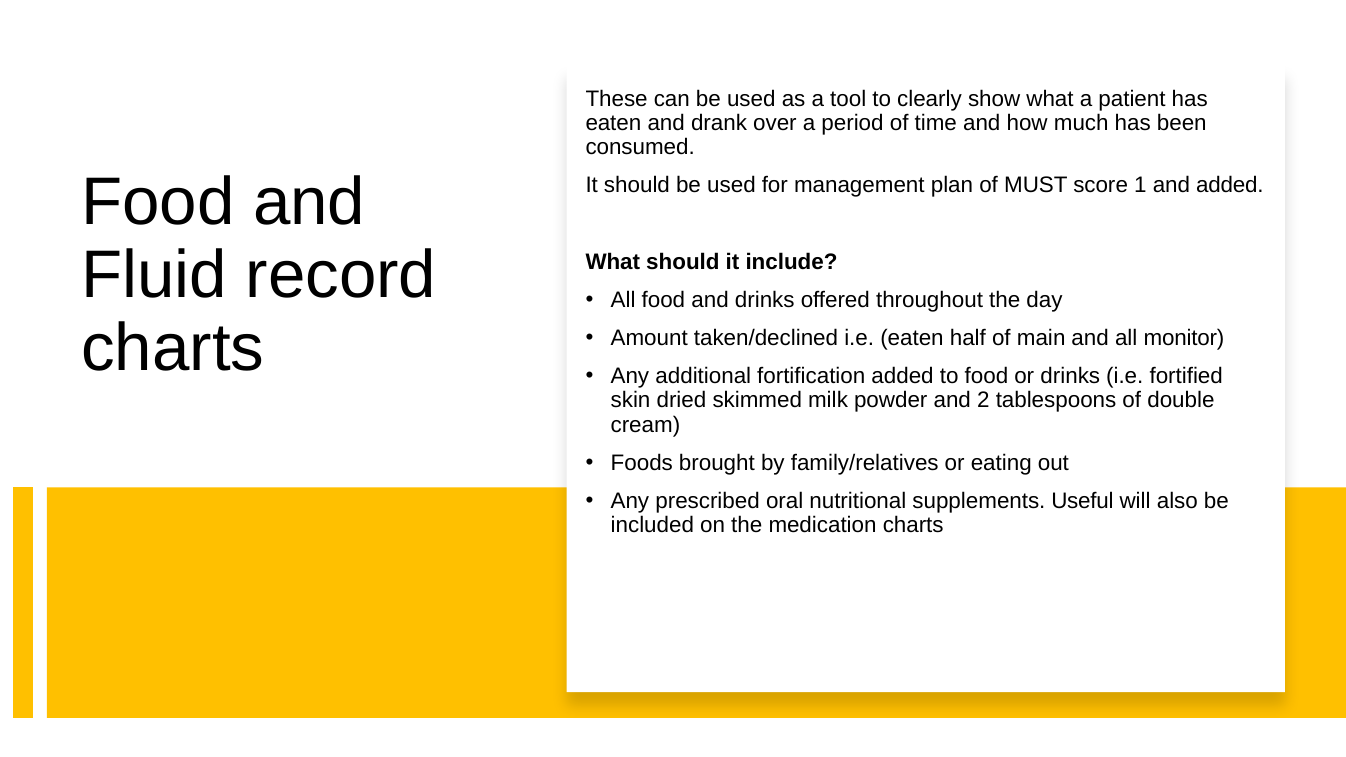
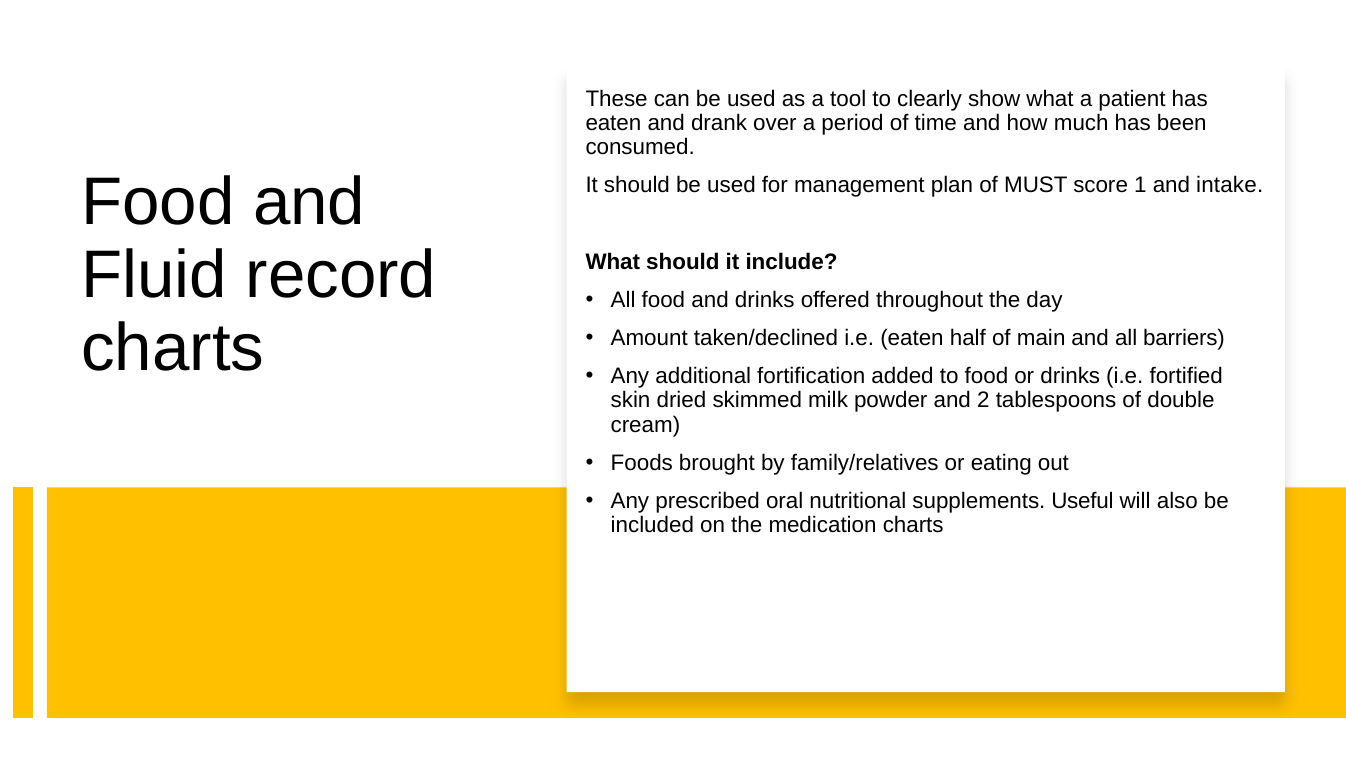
and added: added -> intake
monitor: monitor -> barriers
